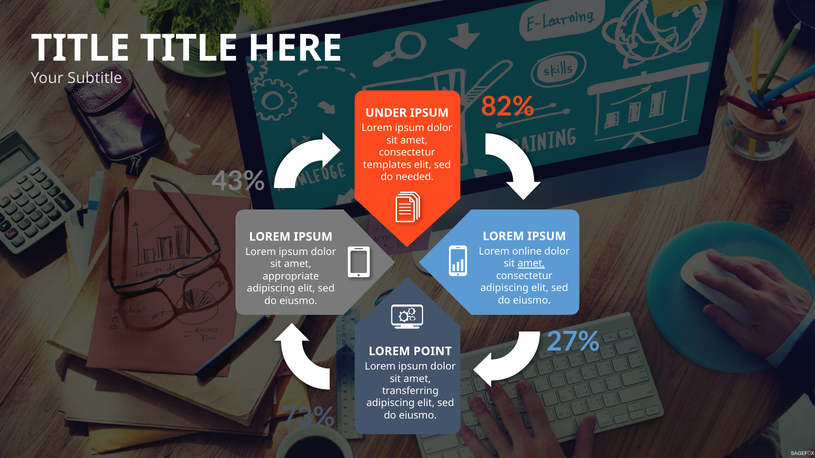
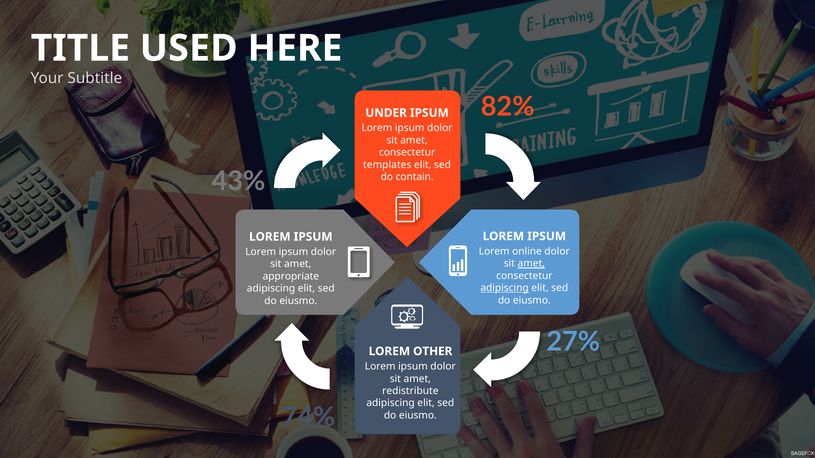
TITLE at (189, 48): TITLE -> USED
needed: needed -> contain
adipiscing at (505, 288) underline: none -> present
POINT: POINT -> OTHER
transferring: transferring -> redistribute
73%: 73% -> 74%
